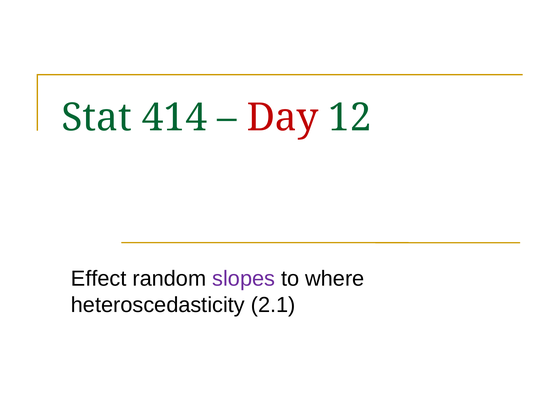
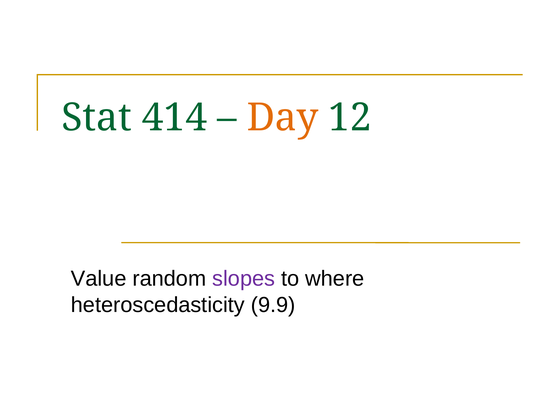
Day colour: red -> orange
Effect: Effect -> Value
2.1: 2.1 -> 9.9
